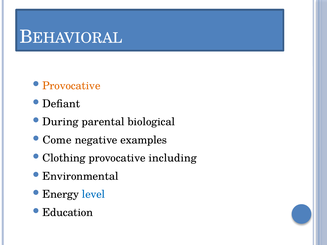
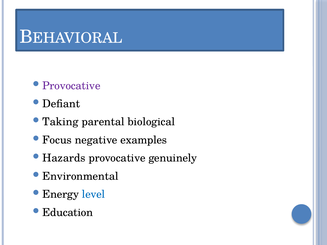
Provocative at (71, 86) colour: orange -> purple
During: During -> Taking
Come: Come -> Focus
Clothing: Clothing -> Hazards
including: including -> genuinely
